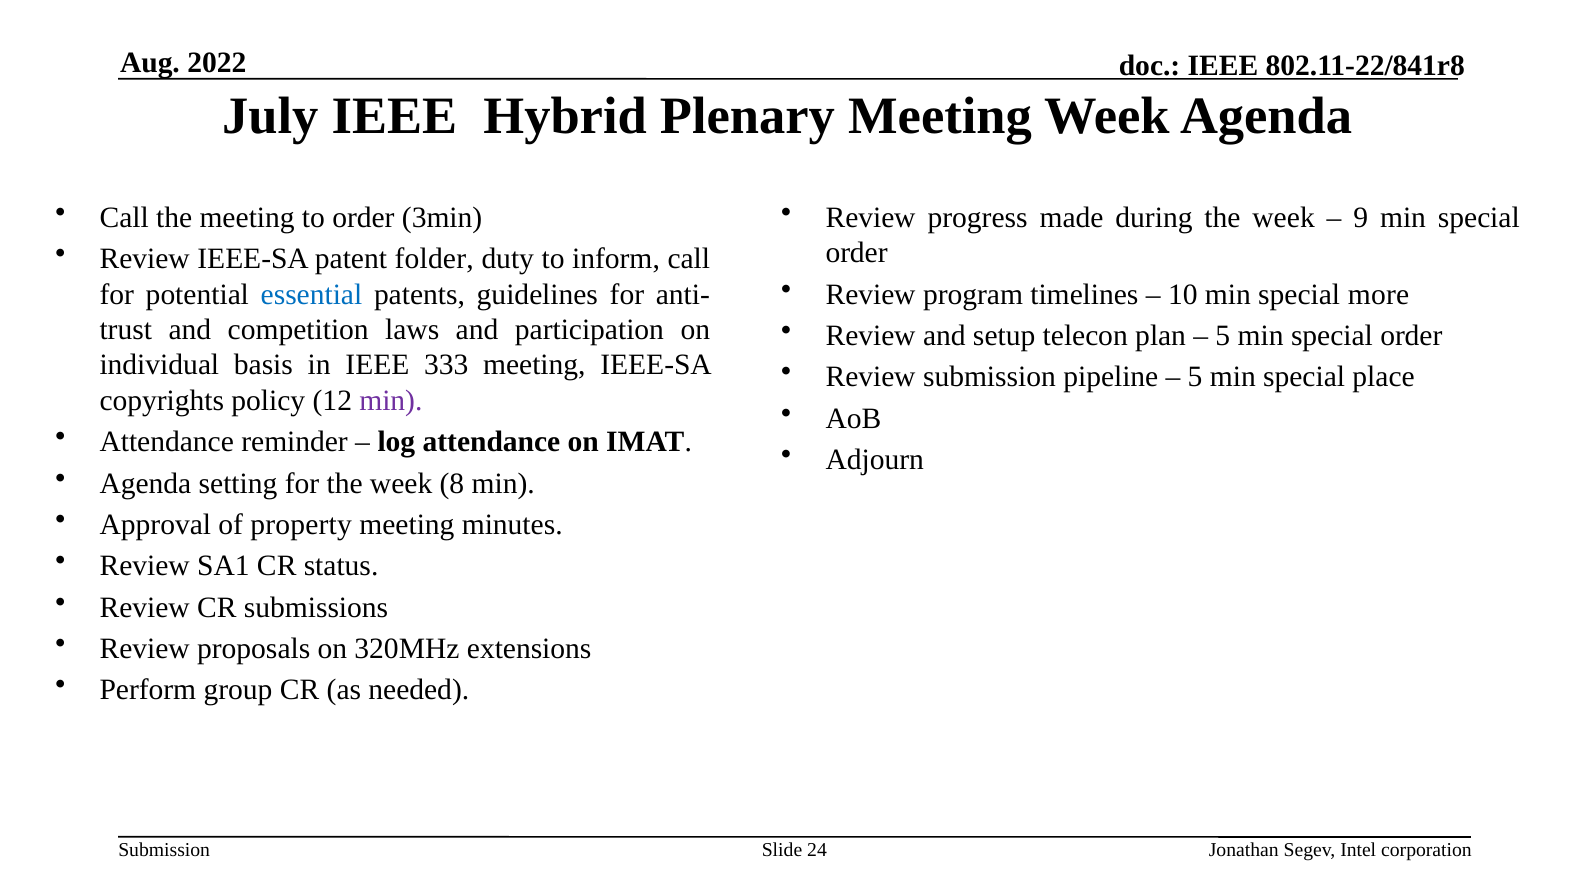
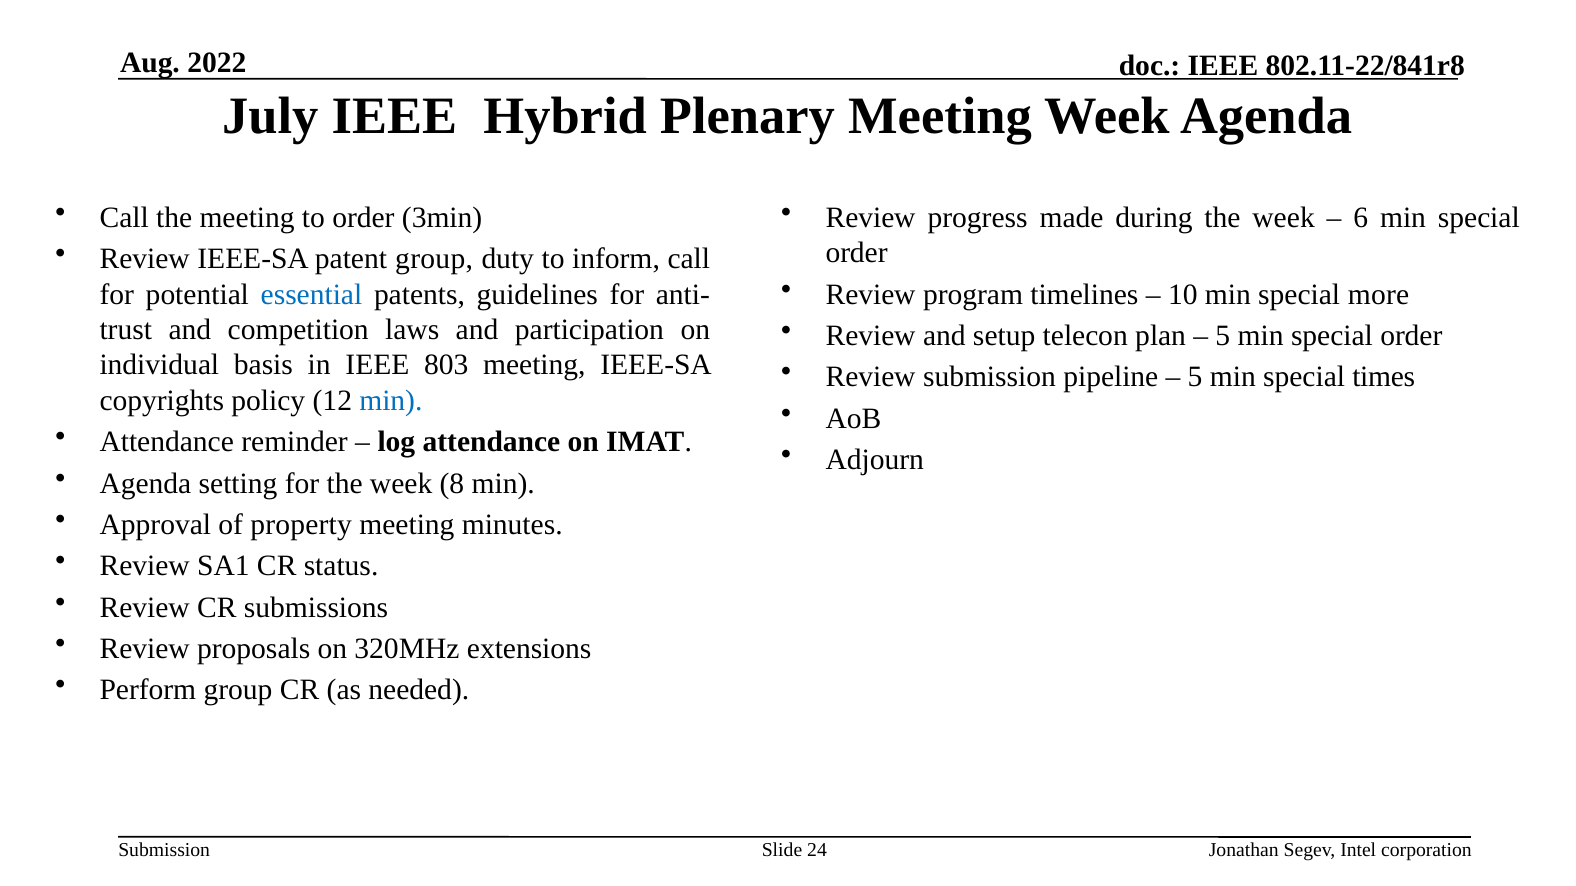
9: 9 -> 6
patent folder: folder -> group
333: 333 -> 803
place: place -> times
min at (391, 401) colour: purple -> blue
